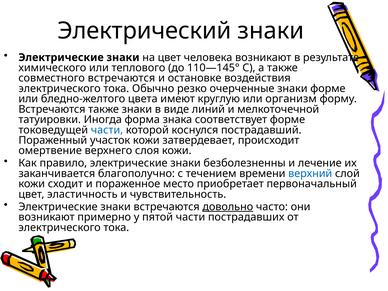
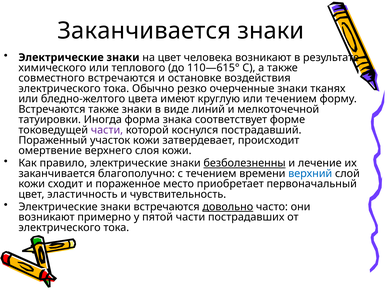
Электрический at (144, 31): Электрический -> Заканчивается
110—145°: 110—145° -> 110—615°
знаки форме: форме -> тканях
или организм: организм -> течением
части at (107, 130) colour: blue -> purple
безболезненны underline: none -> present
